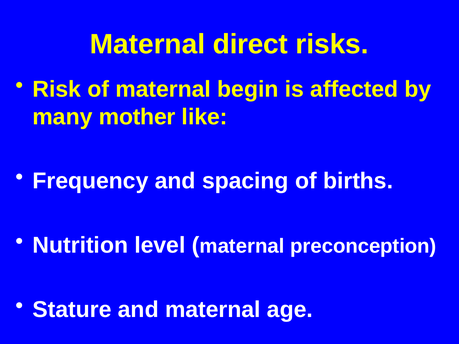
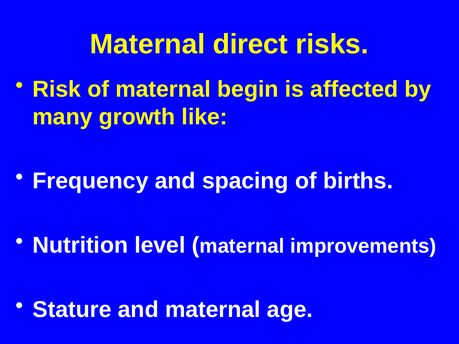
mother: mother -> growth
preconception: preconception -> improvements
